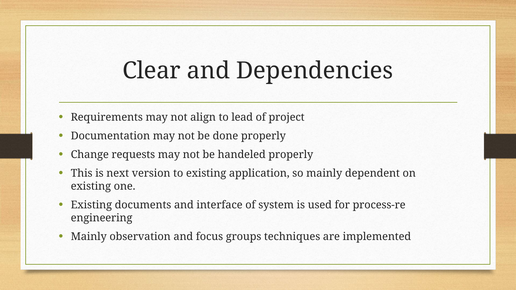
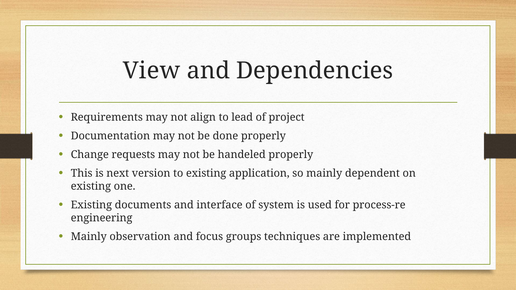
Clear: Clear -> View
